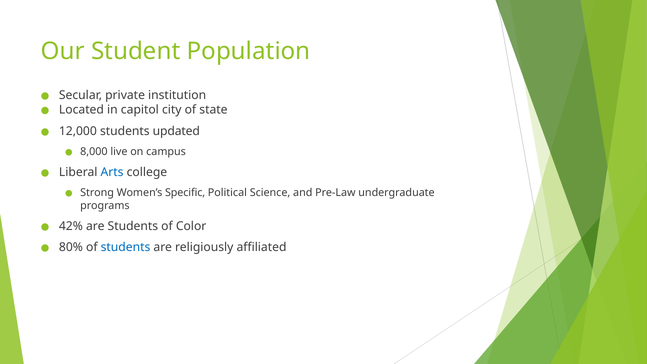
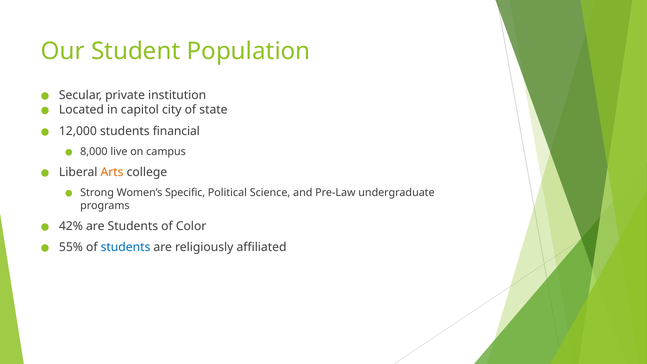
updated: updated -> financial
Arts colour: blue -> orange
80%: 80% -> 55%
